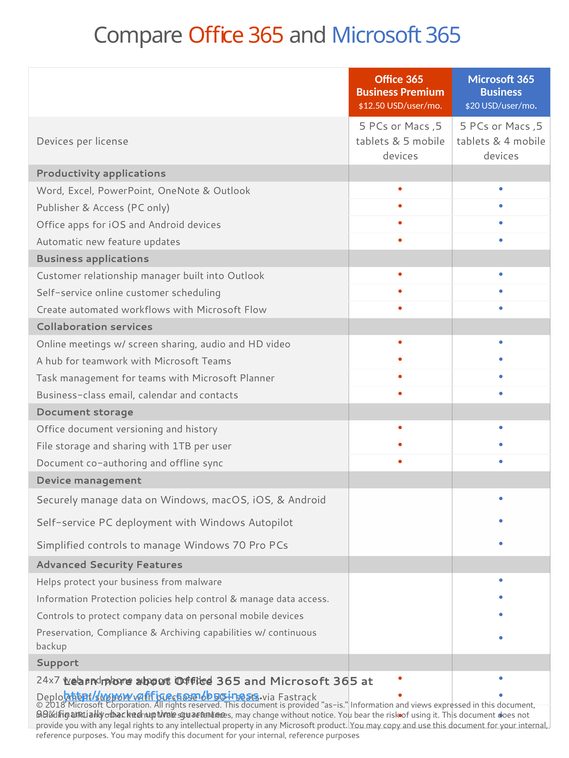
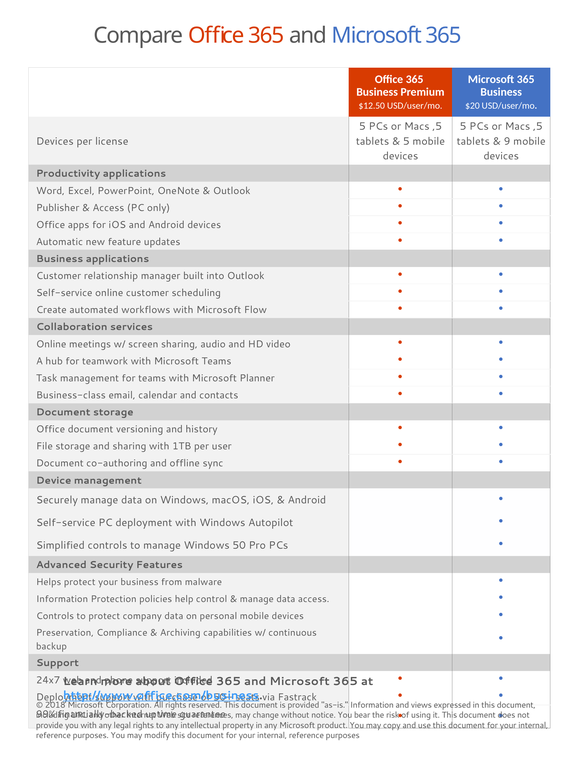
4: 4 -> 9
70: 70 -> 50
